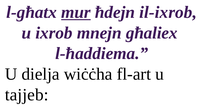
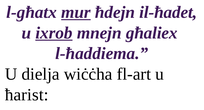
il-ixrob: il-ixrob -> il-ħadet
ixrob underline: none -> present
tajjeb: tajjeb -> ħarist
